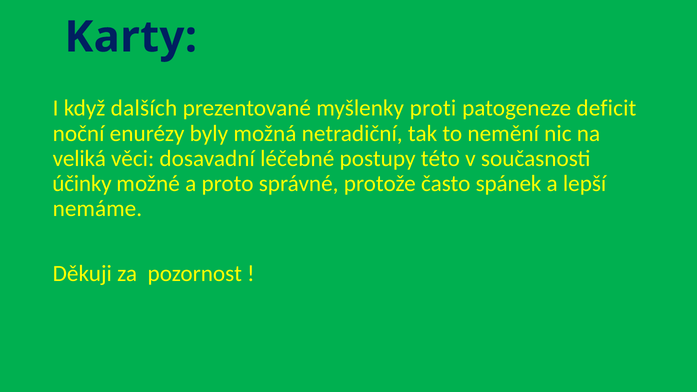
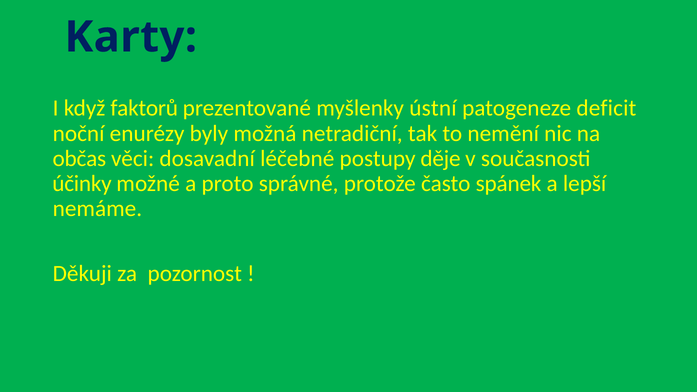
dalších: dalších -> faktorů
proti: proti -> ústní
veliká: veliká -> občas
této: této -> děje
